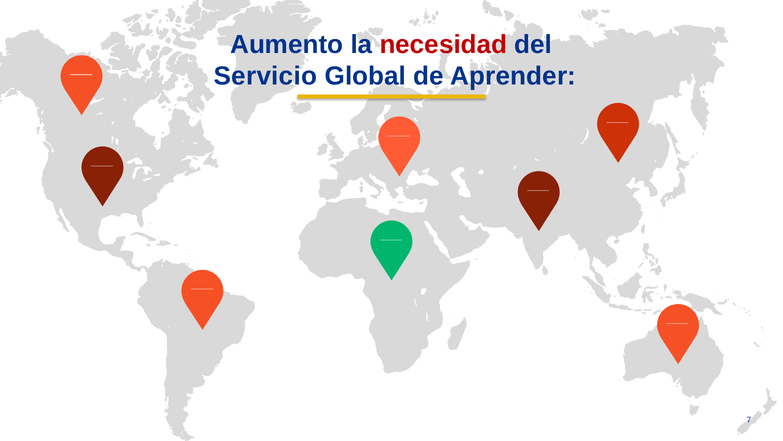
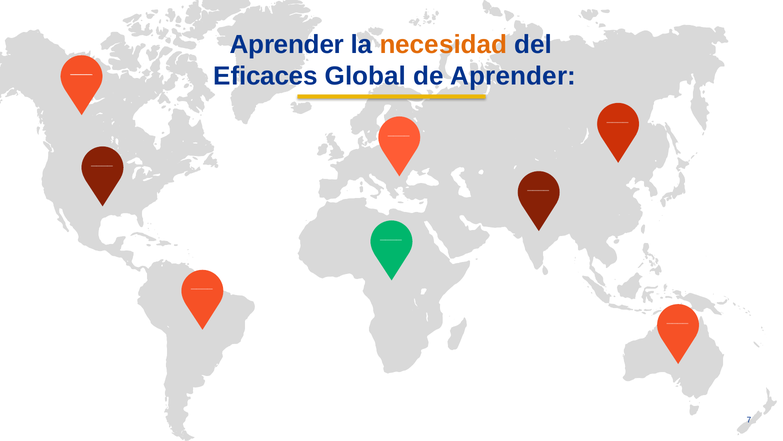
Aumento at (287, 44): Aumento -> Aprender
necesidad colour: red -> orange
Servicio: Servicio -> Eficaces
